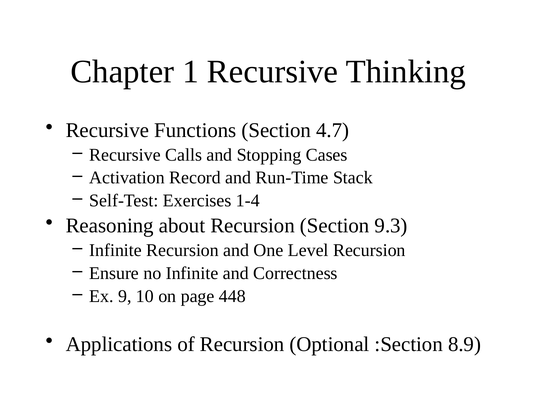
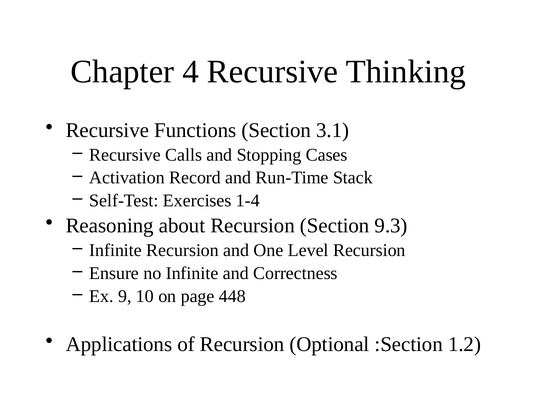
1: 1 -> 4
4.7: 4.7 -> 3.1
8.9: 8.9 -> 1.2
